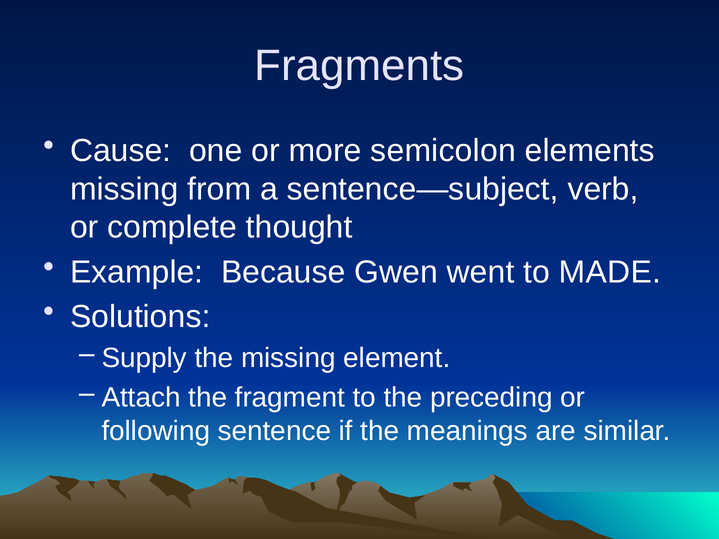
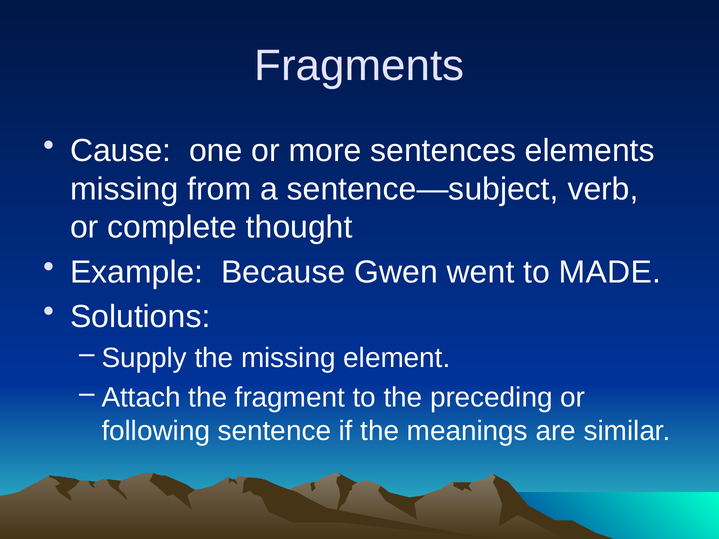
semicolon: semicolon -> sentences
